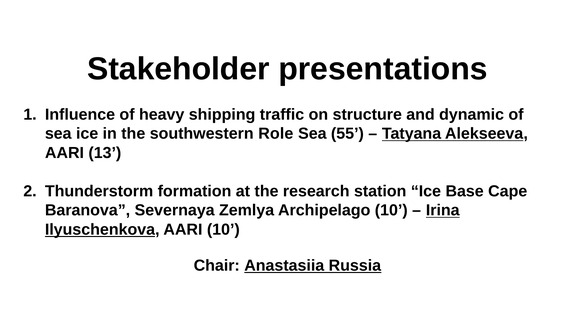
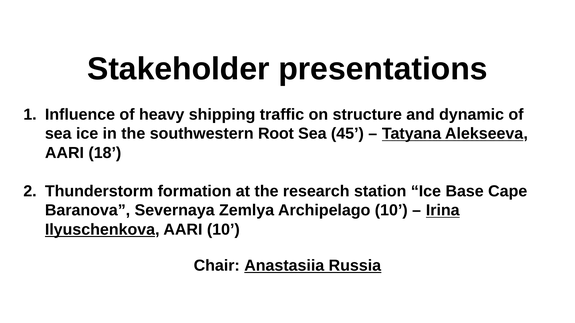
Role: Role -> Root
55: 55 -> 45
13: 13 -> 18
